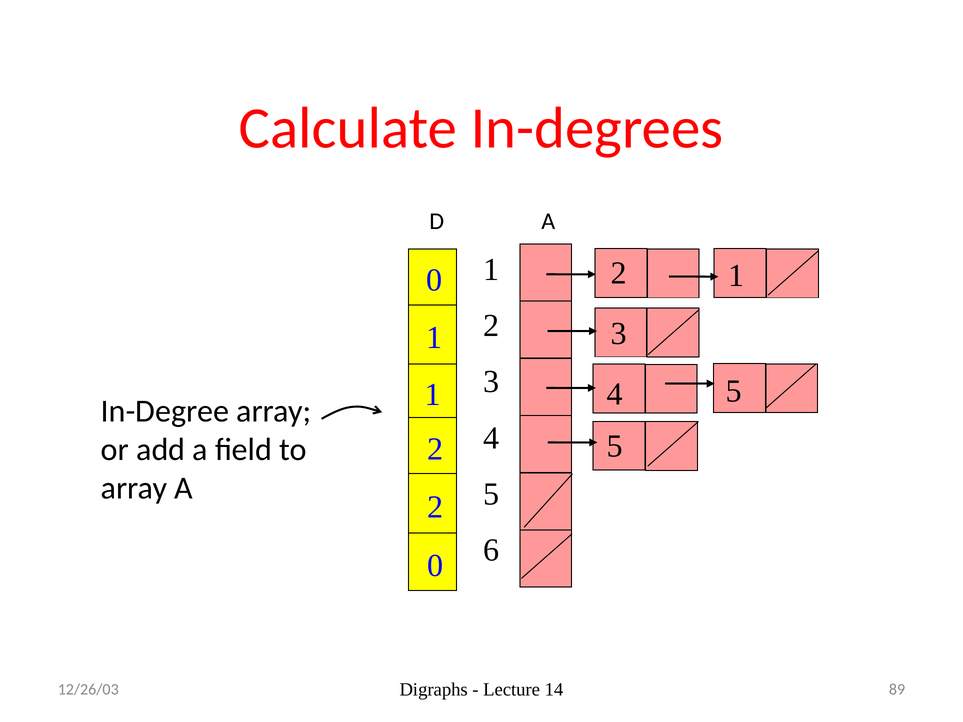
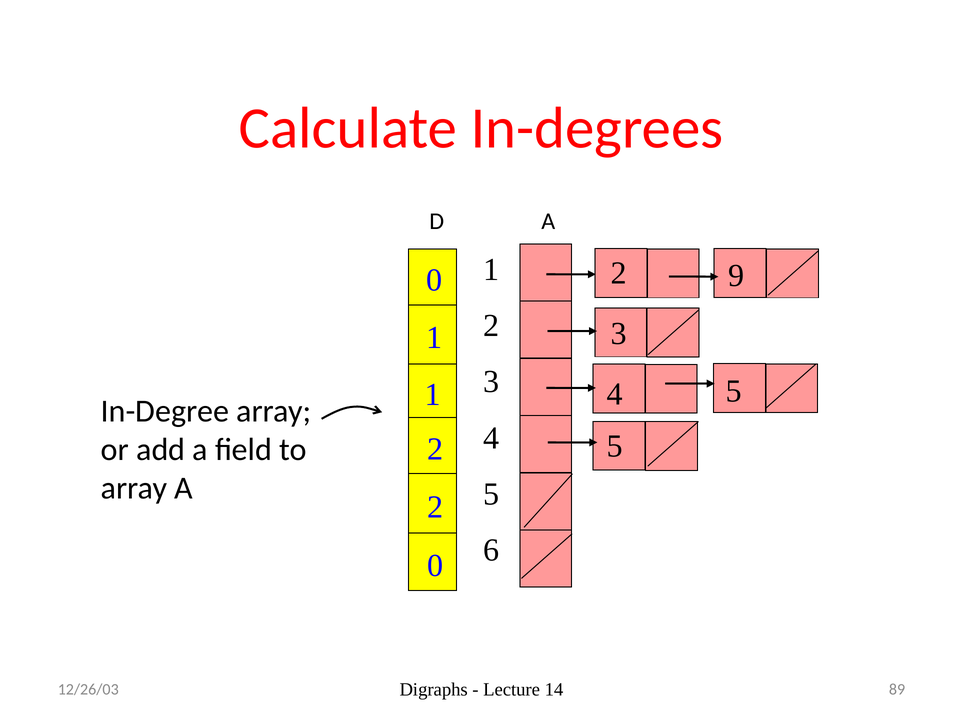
1 at (736, 276): 1 -> 9
